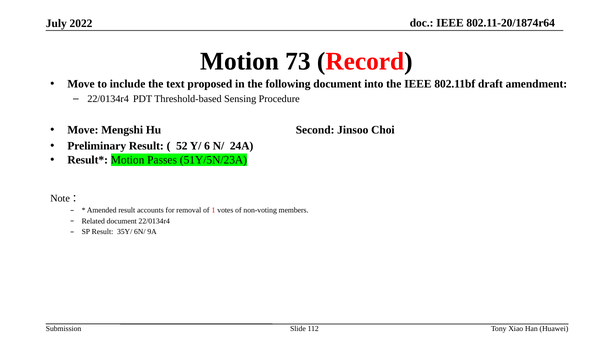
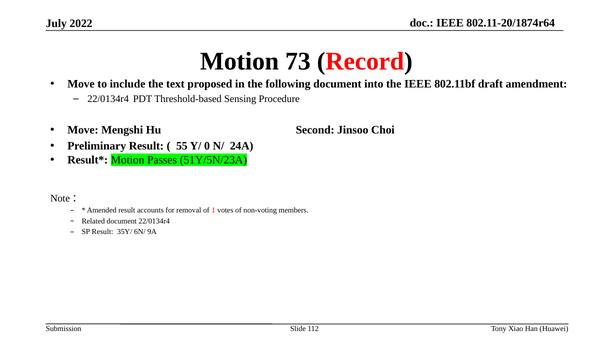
52: 52 -> 55
6: 6 -> 0
